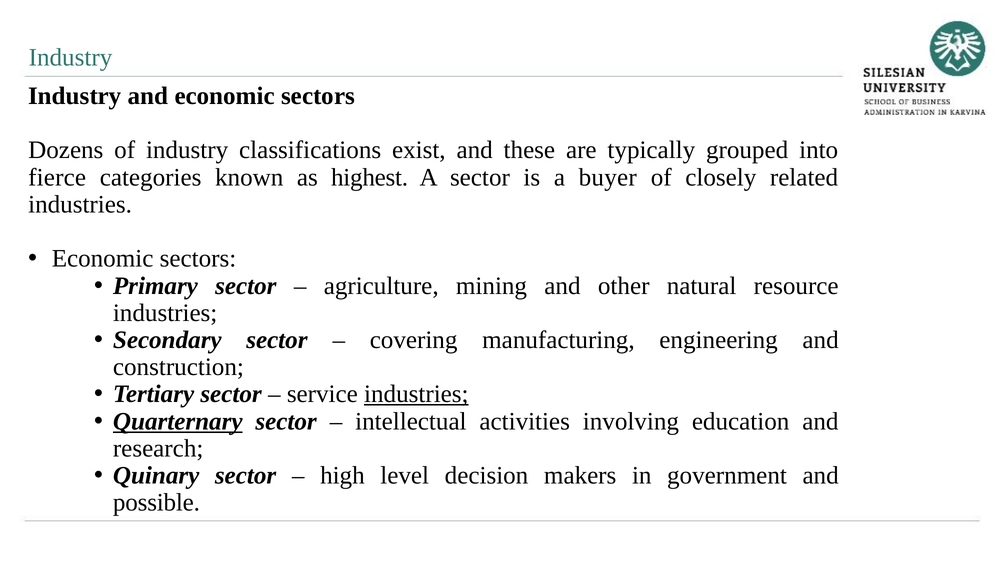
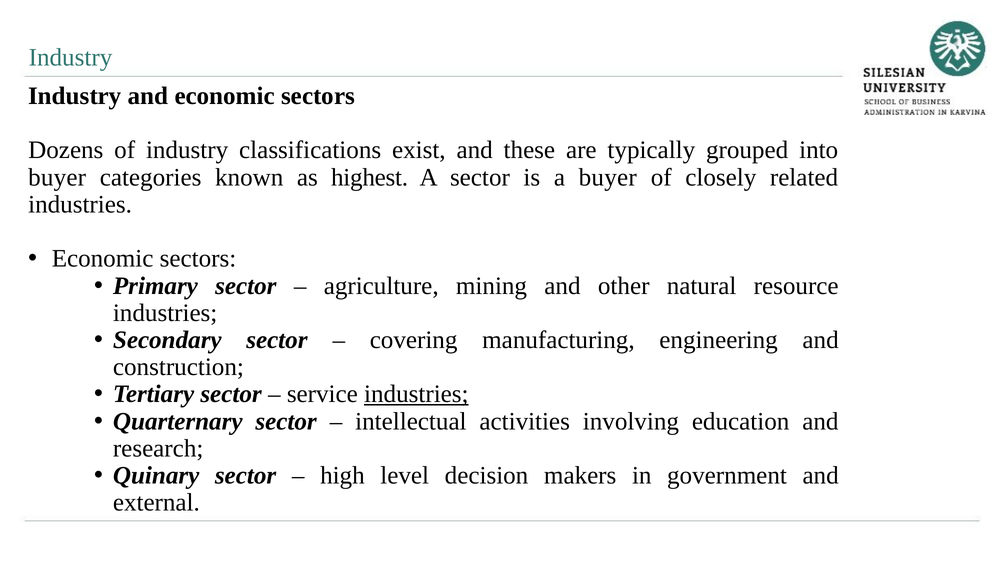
fierce at (57, 177): fierce -> buyer
Quarternary underline: present -> none
possible: possible -> external
